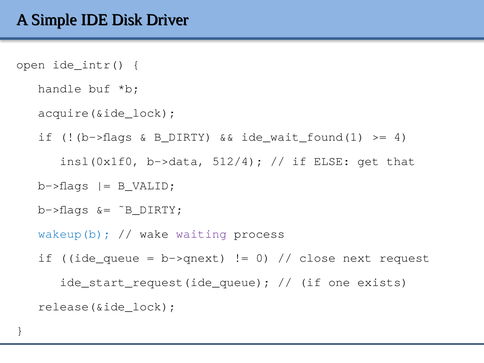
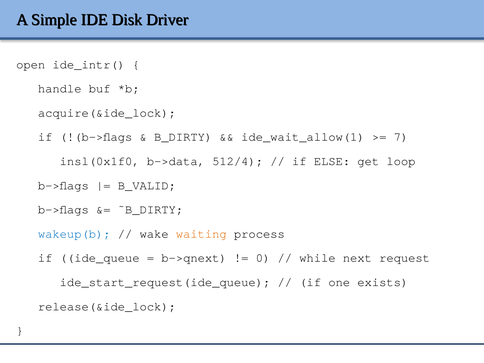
ide_wait_found(1: ide_wait_found(1 -> ide_wait_allow(1
4: 4 -> 7
that: that -> loop
waiting colour: purple -> orange
close: close -> while
